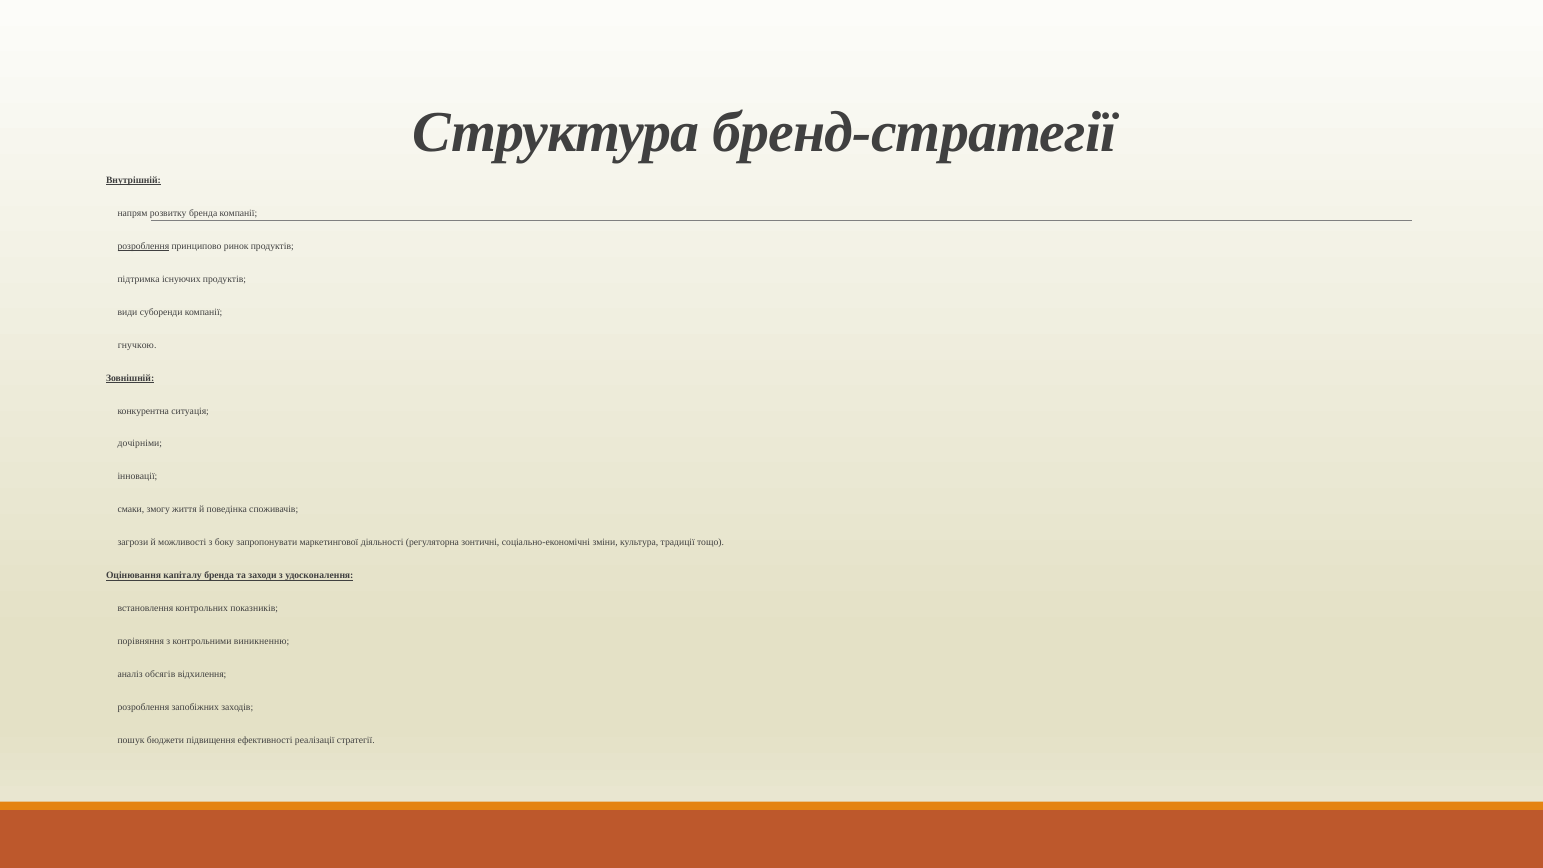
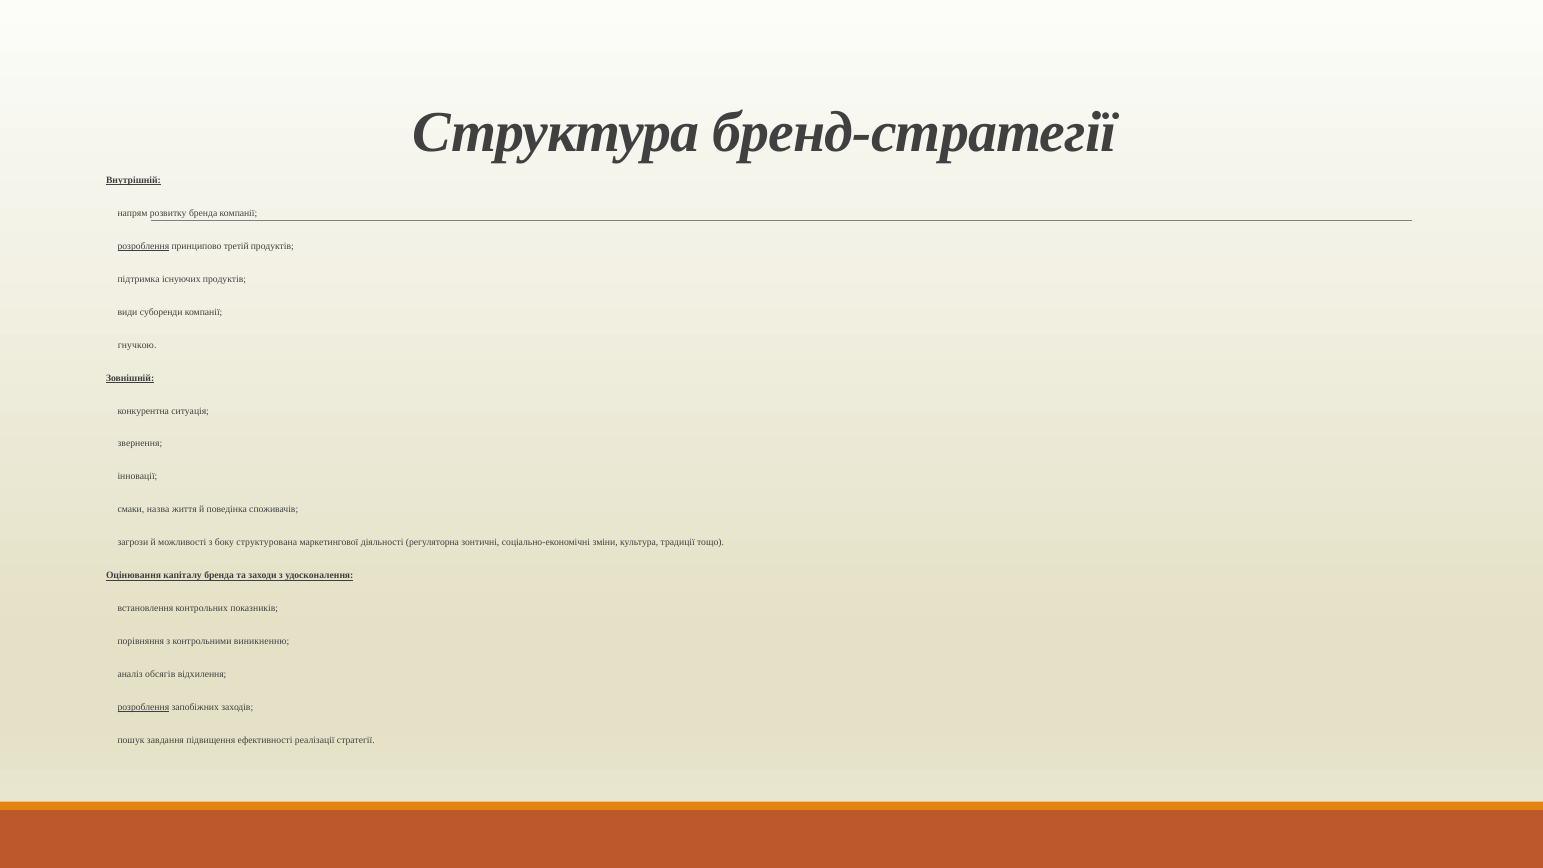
ринок: ринок -> третій
дочірніми: дочірніми -> звернення
змогу: змогу -> назва
запропонувати: запропонувати -> структурована
розроблення at (143, 707) underline: none -> present
бюджети: бюджети -> завдання
